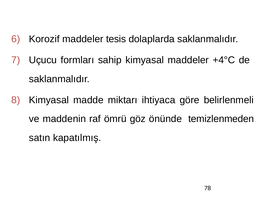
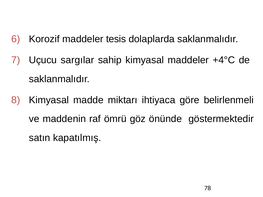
formları: formları -> sargılar
temizlenmeden: temizlenmeden -> göstermektedir
